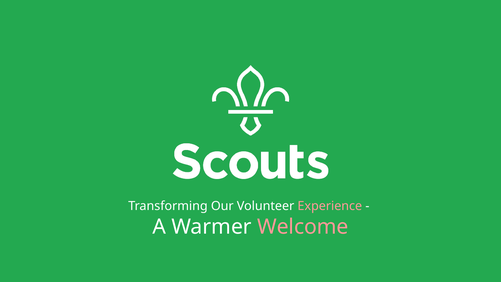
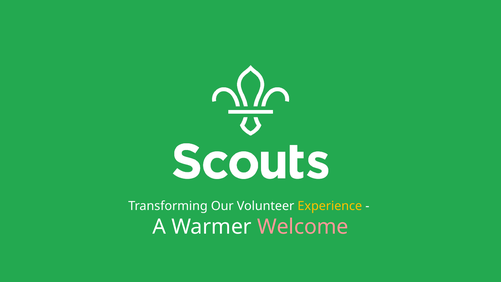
Experience colour: pink -> yellow
